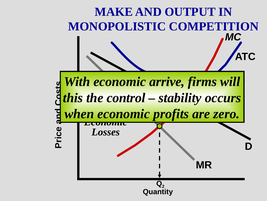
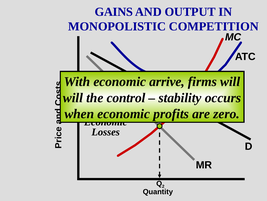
MAKE: MAKE -> GAINS
this at (73, 97): this -> will
